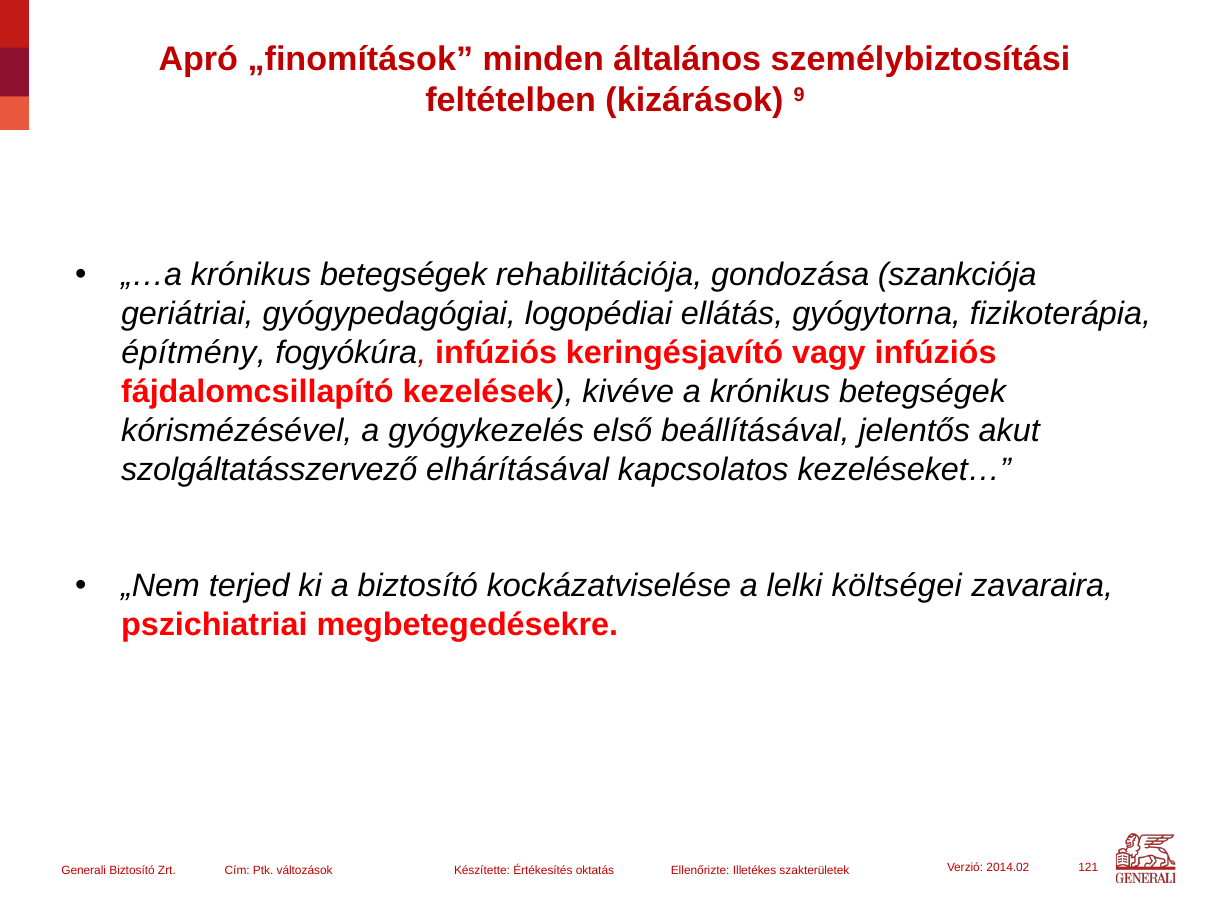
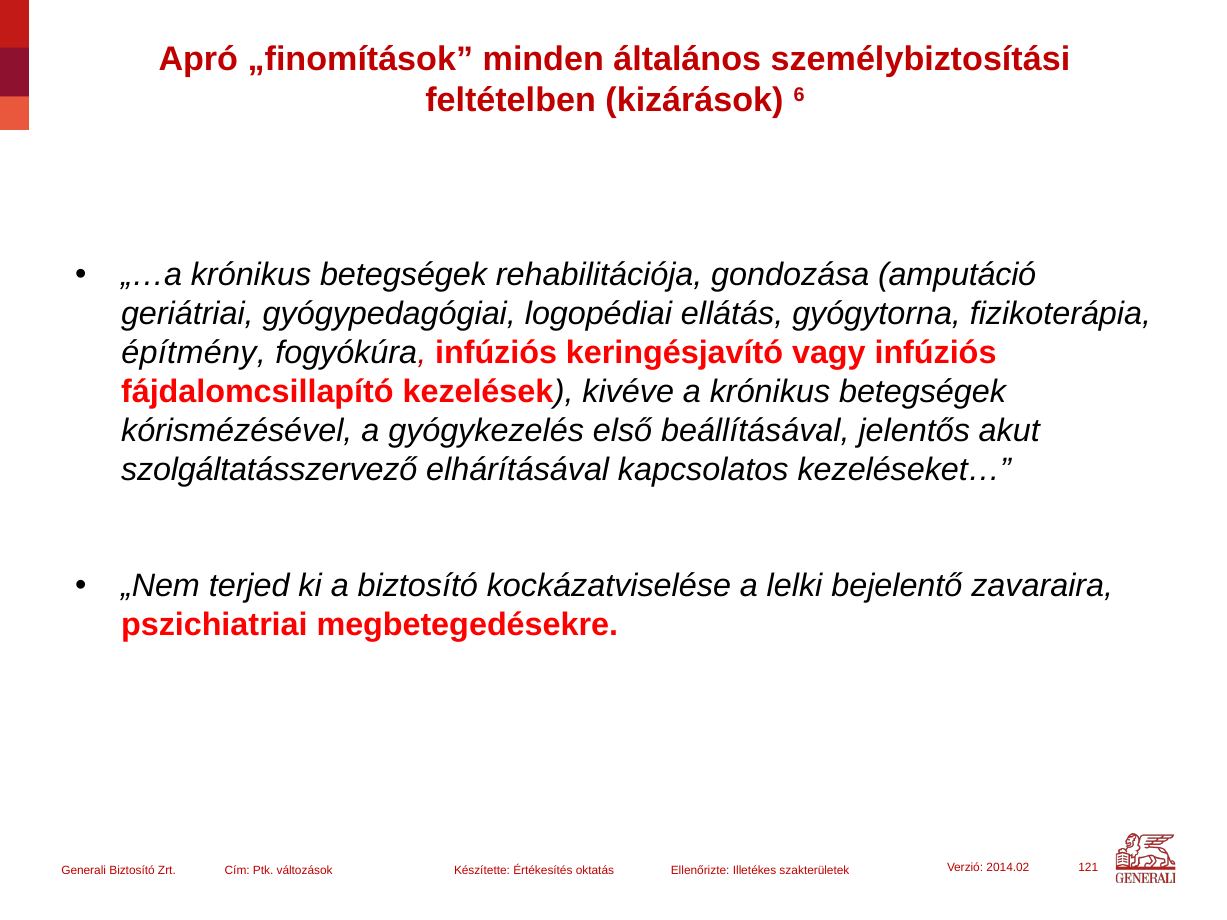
9: 9 -> 6
szankciója: szankciója -> amputáció
költségei: költségei -> bejelentő
